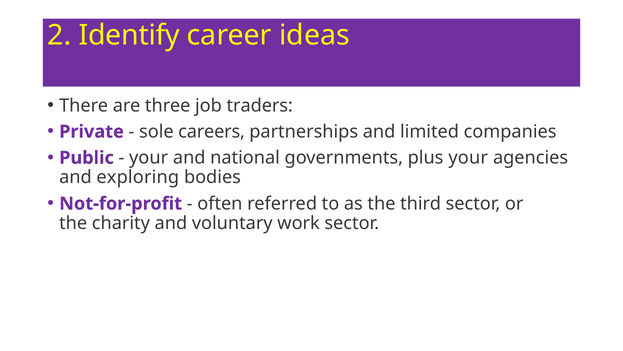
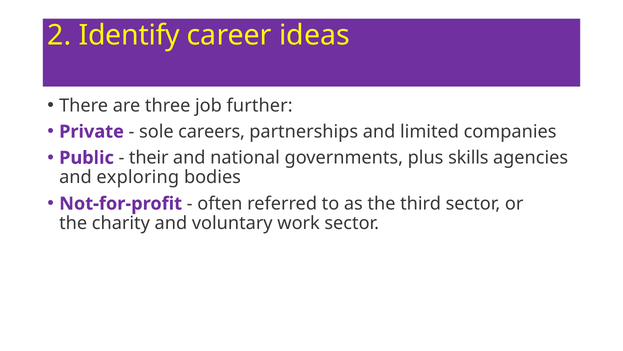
traders: traders -> further
your at (149, 158): your -> their
plus your: your -> skills
